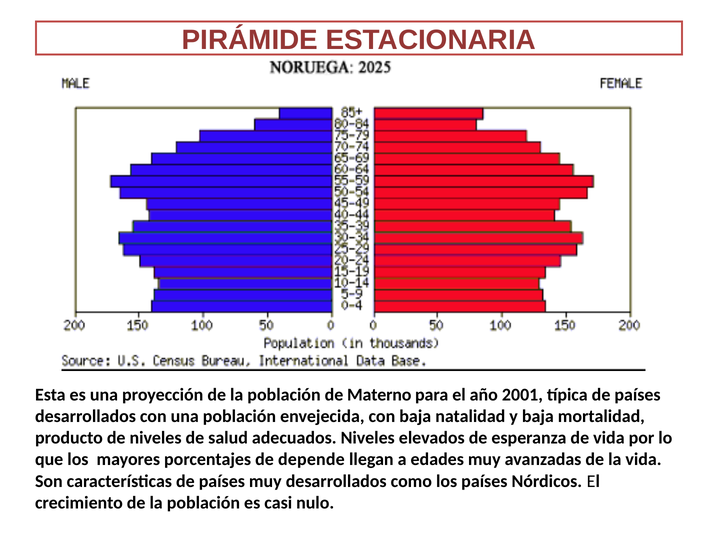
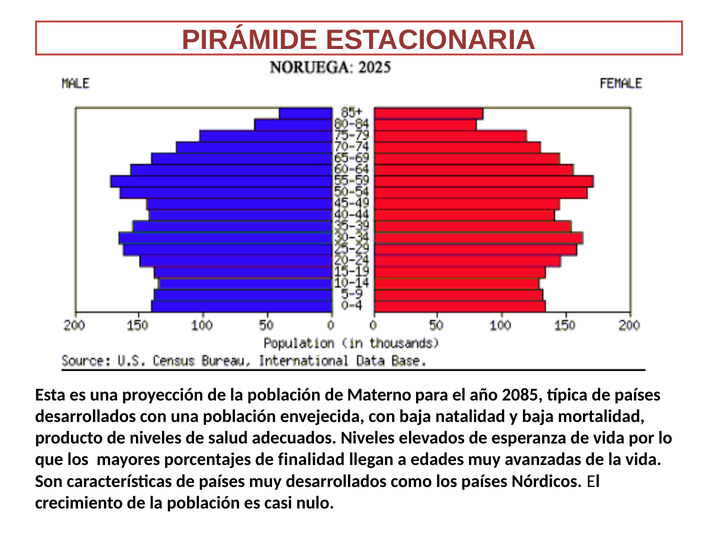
2001: 2001 -> 2085
depende: depende -> finalidad
